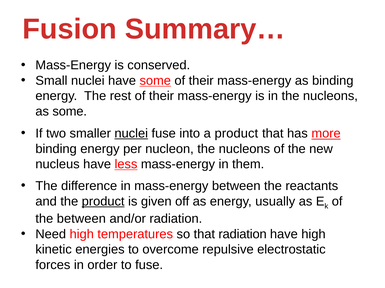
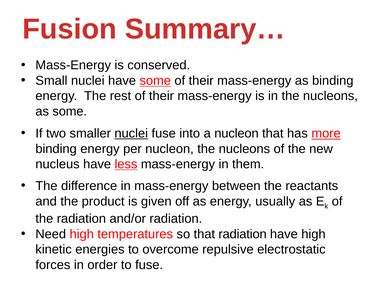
a product: product -> nucleon
product at (103, 202) underline: present -> none
the between: between -> radiation
